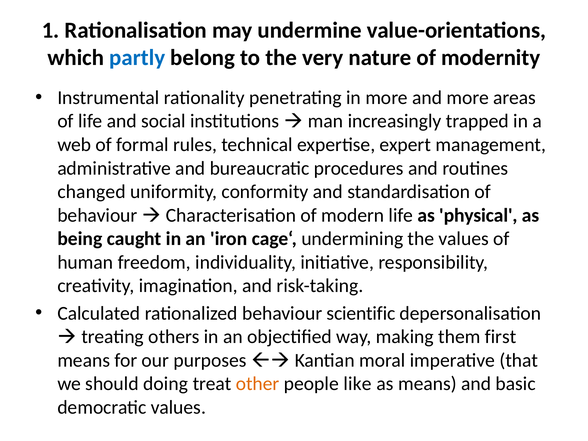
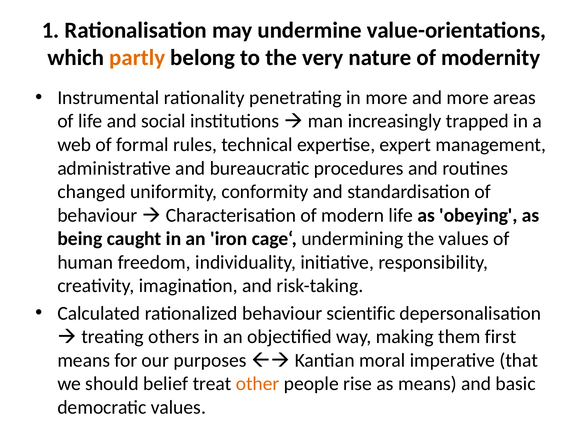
partly colour: blue -> orange
physical: physical -> obeying
doing: doing -> belief
like: like -> rise
